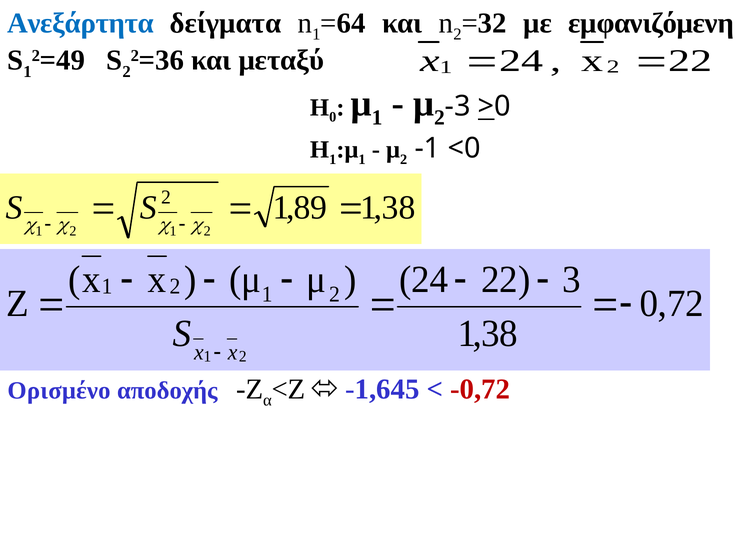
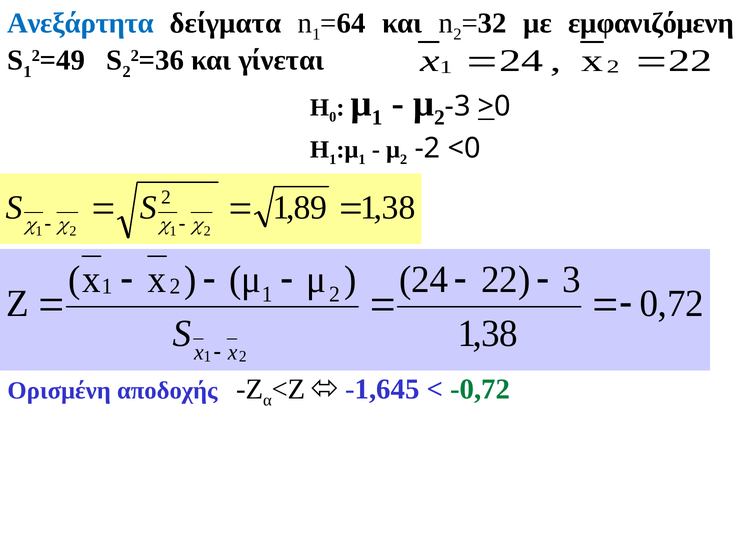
μεταξύ: μεταξύ -> γίνεται
-1: -1 -> -2
Ορισμένο: Ορισμένο -> Ορισμένη
-0,72 colour: red -> green
